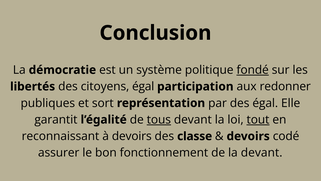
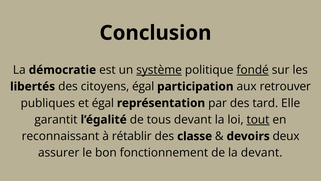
système underline: none -> present
redonner: redonner -> retrouver
et sort: sort -> égal
des égal: égal -> tard
tous underline: present -> none
à devoirs: devoirs -> rétablir
codé: codé -> deux
